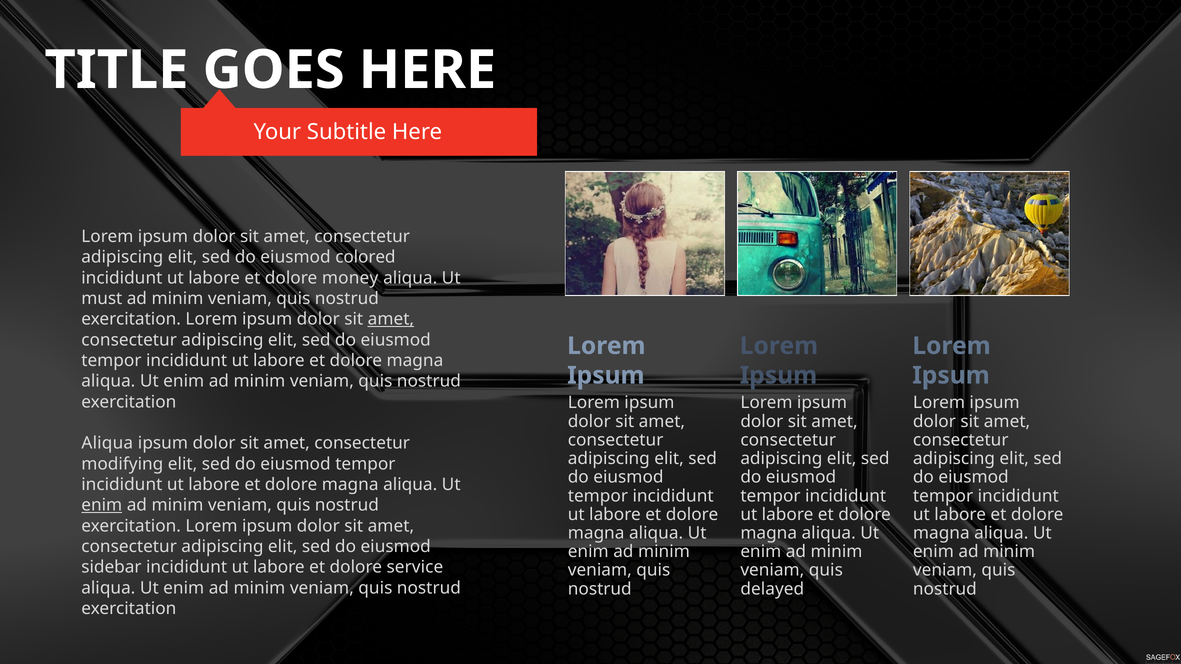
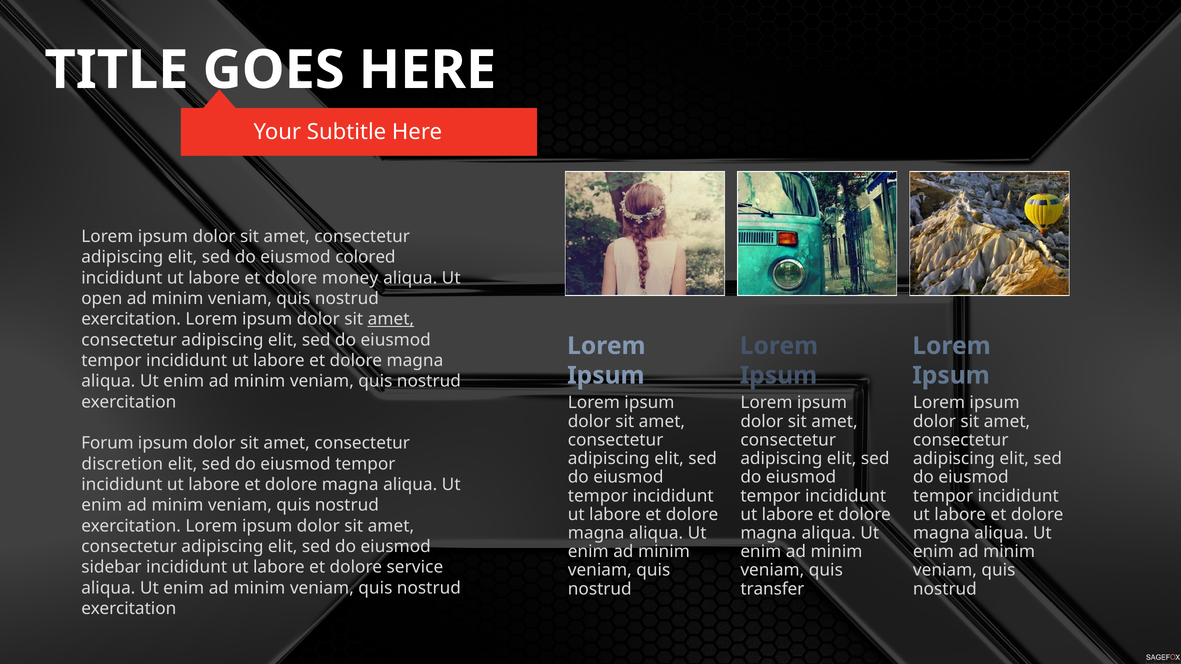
must: must -> open
Aliqua at (107, 443): Aliqua -> Forum
modifying: modifying -> discretion
enim at (102, 505) underline: present -> none
delayed: delayed -> transfer
